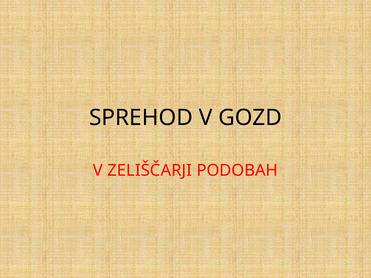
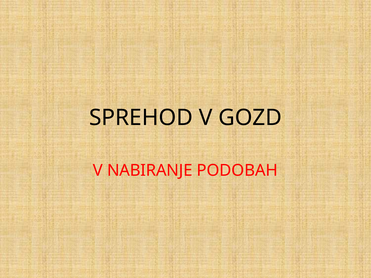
ZELIŠČARJI: ZELIŠČARJI -> NABIRANJE
